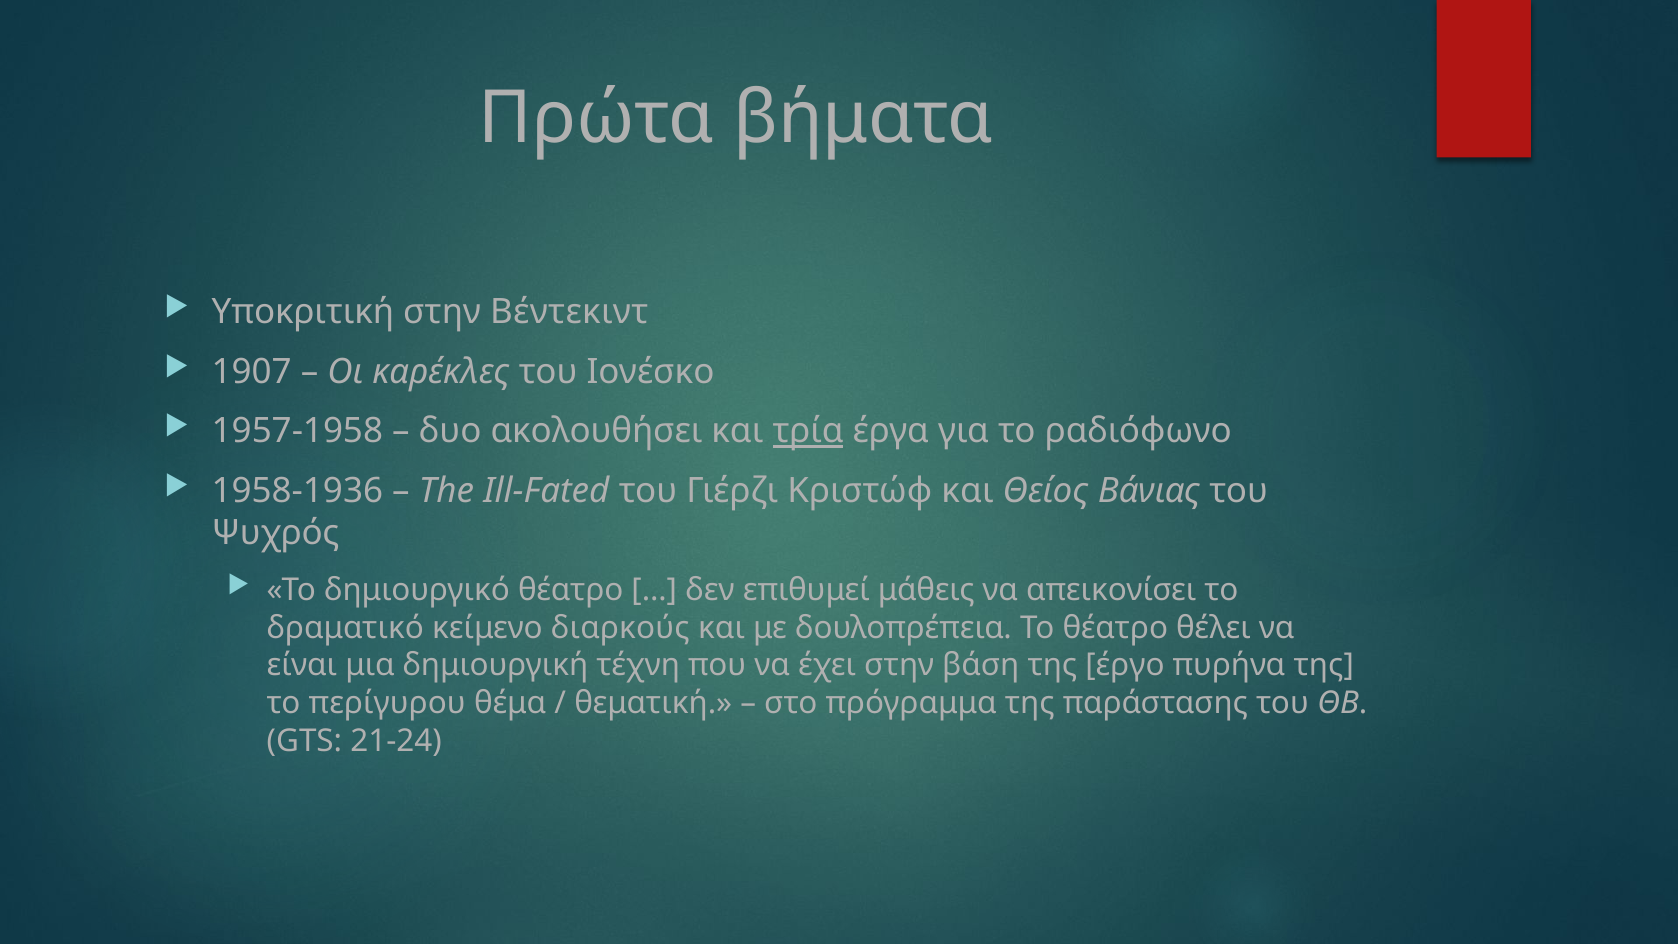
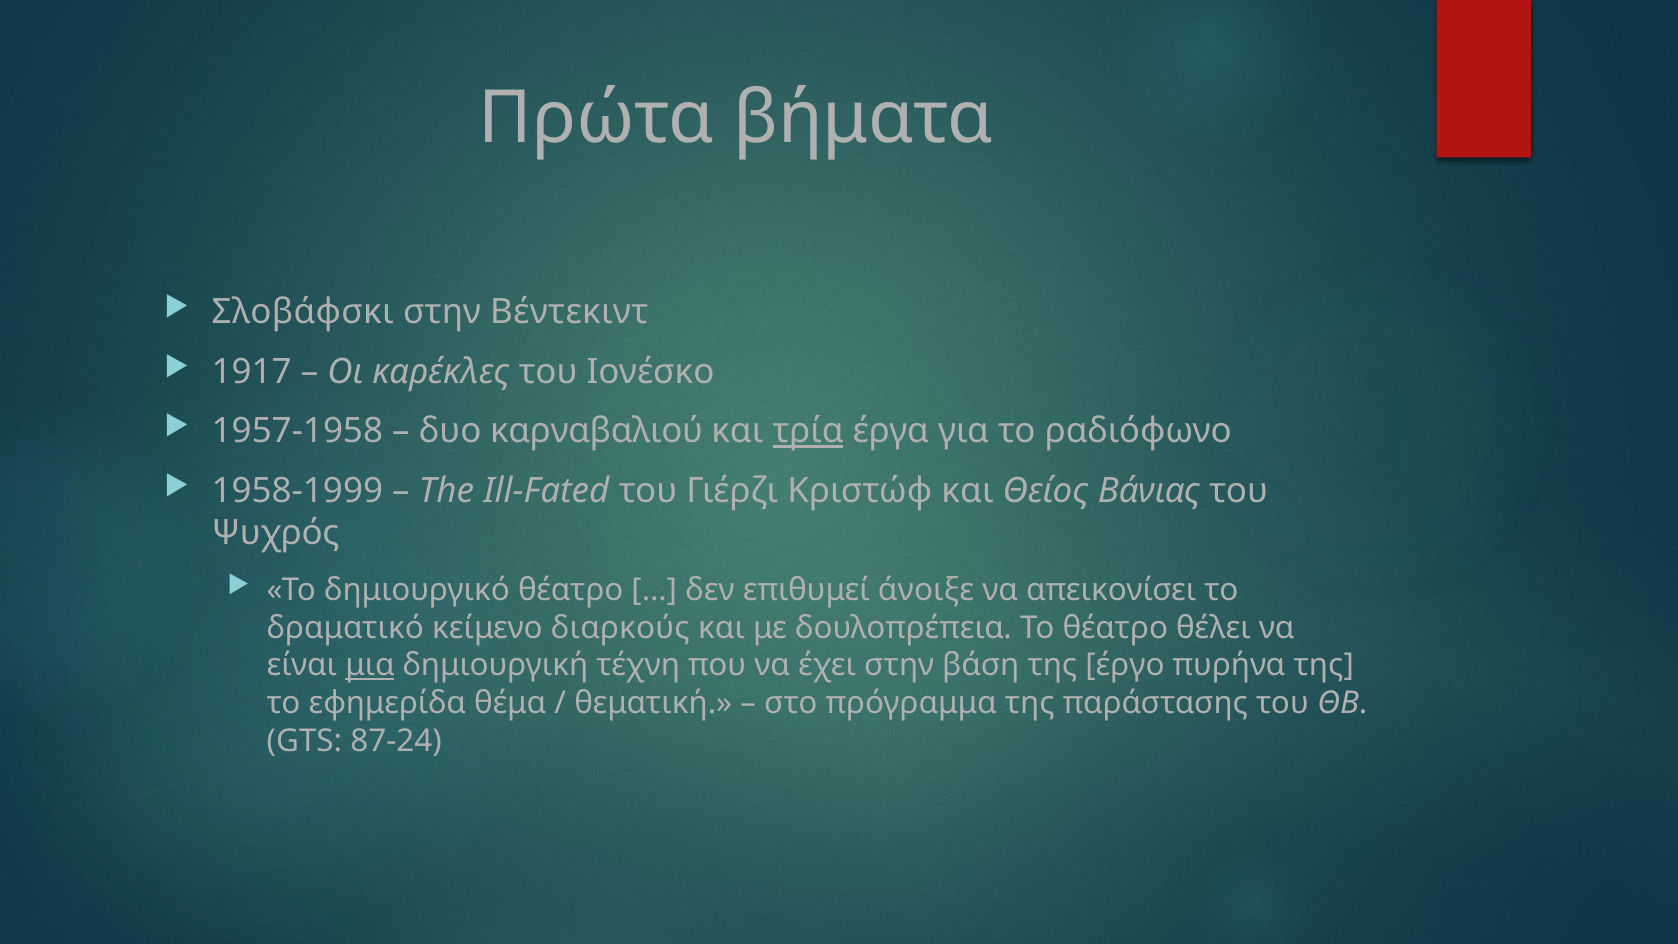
Υποκριτική: Υποκριτική -> Σλοβάφσκι
1907: 1907 -> 1917
ακολουθήσει: ακολουθήσει -> καρναβαλιού
1958-1936: 1958-1936 -> 1958-1999
μάθεις: μάθεις -> άνοιξε
μια underline: none -> present
περίγυρου: περίγυρου -> εφημερίδα
21-24: 21-24 -> 87-24
